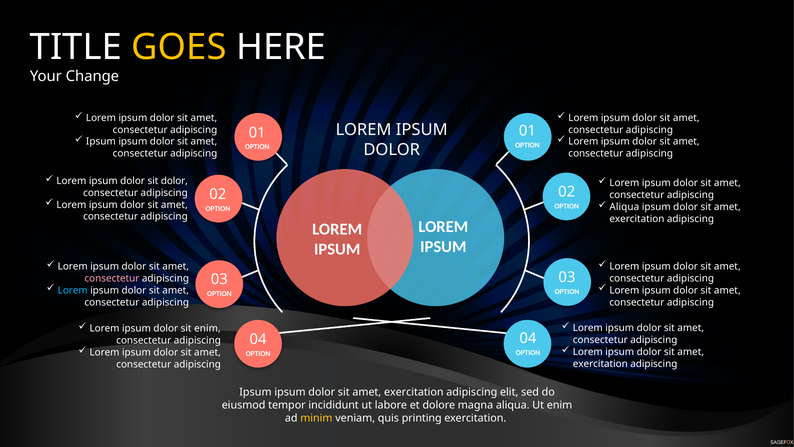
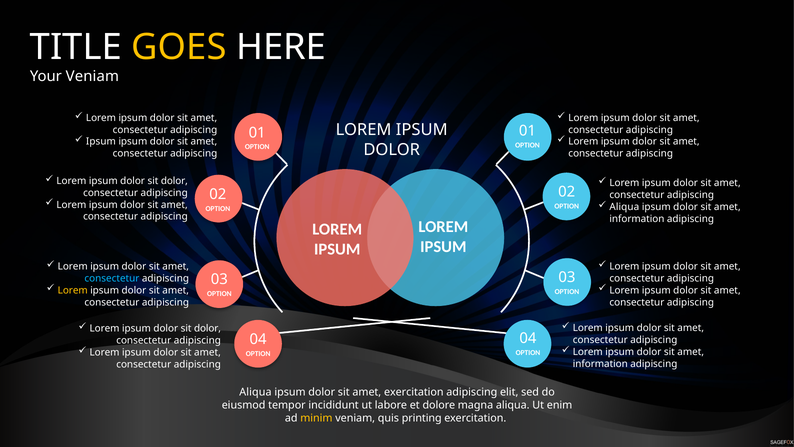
Your Change: Change -> Veniam
exercitation at (637, 219): exercitation -> information
consectetur at (112, 278) colour: pink -> light blue
Lorem at (73, 290) colour: light blue -> yellow
enim at (207, 328): enim -> dolor
exercitation at (600, 364): exercitation -> information
Ipsum at (255, 392): Ipsum -> Aliqua
